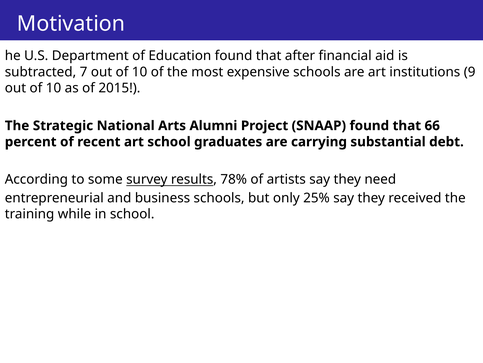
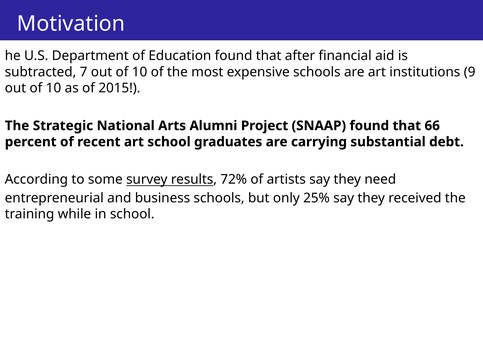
78%: 78% -> 72%
